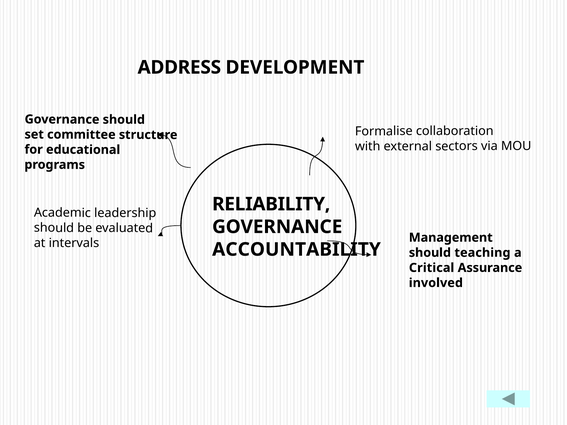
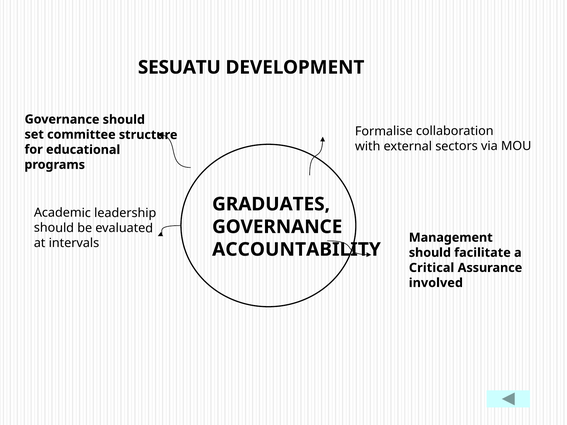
ADDRESS: ADDRESS -> SESUATU
RELIABILITY: RELIABILITY -> GRADUATES
teaching: teaching -> facilitate
